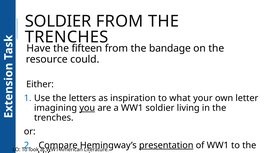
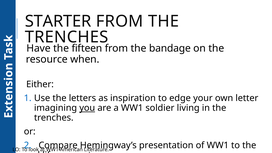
SOLDIER at (58, 21): SOLDIER -> STARTER
could: could -> when
what: what -> edge
presentation underline: present -> none
